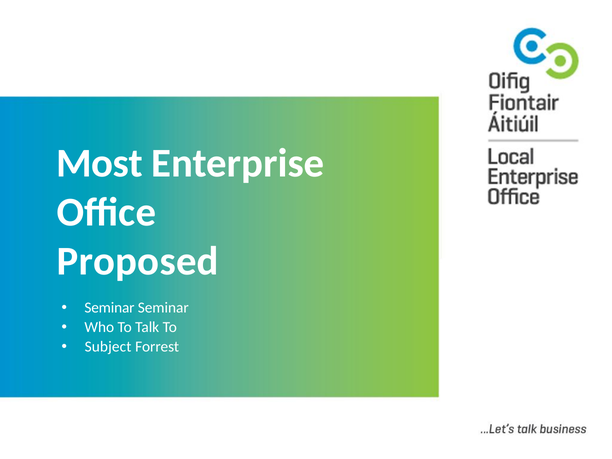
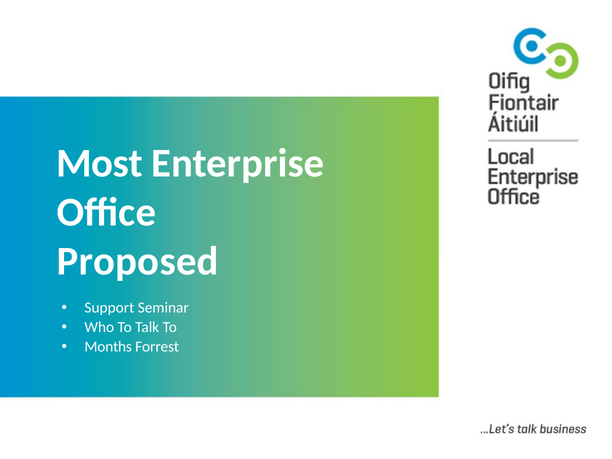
Seminar at (109, 308): Seminar -> Support
Subject: Subject -> Months
